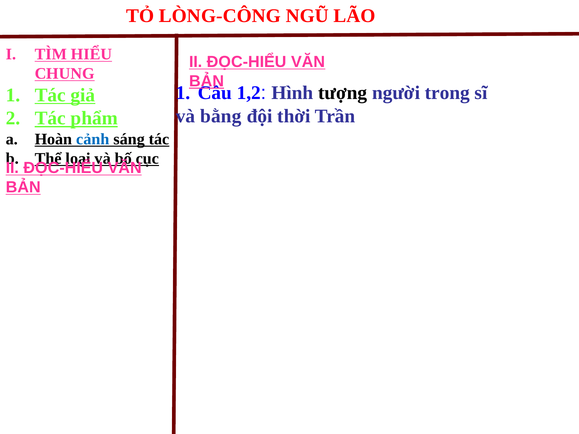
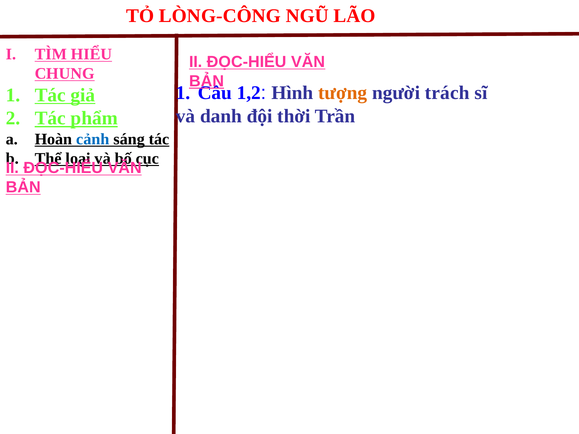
tượng colour: black -> orange
trong: trong -> trách
bằng: bằng -> danh
